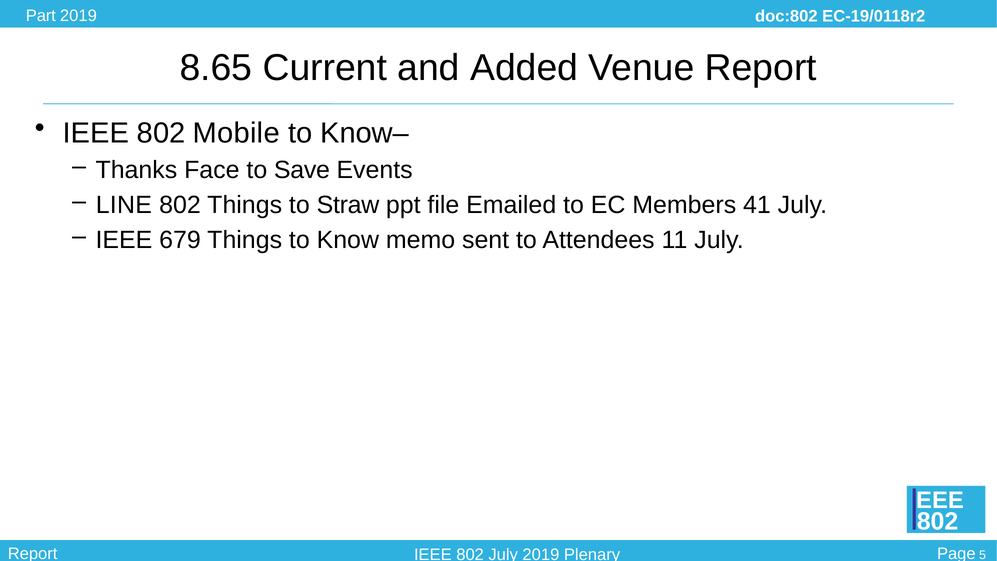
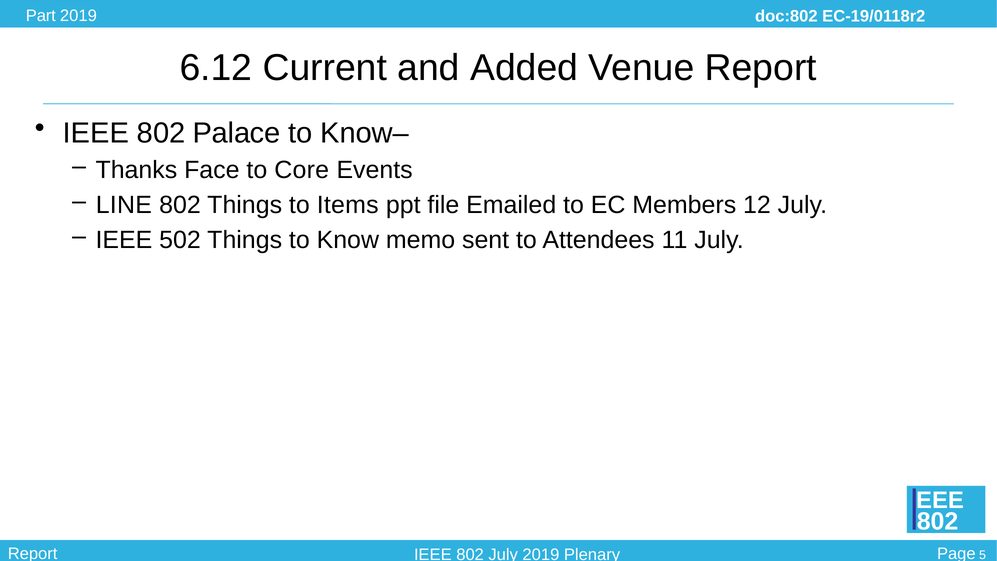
8.65: 8.65 -> 6.12
Mobile: Mobile -> Palace
Save: Save -> Core
Straw: Straw -> Items
41: 41 -> 12
679: 679 -> 502
